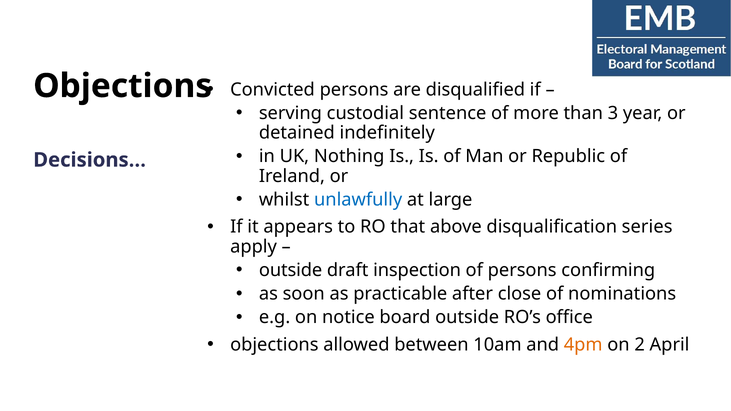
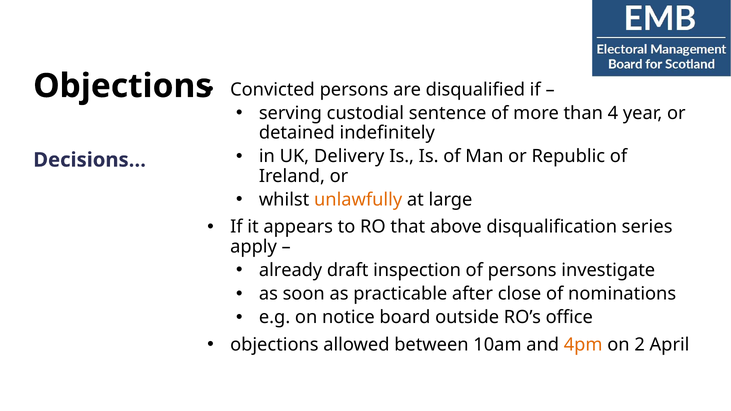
3: 3 -> 4
Nothing: Nothing -> Delivery
unlawfully colour: blue -> orange
outside at (291, 270): outside -> already
confirming: confirming -> investigate
